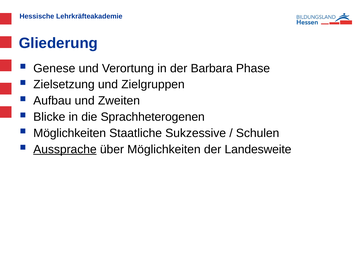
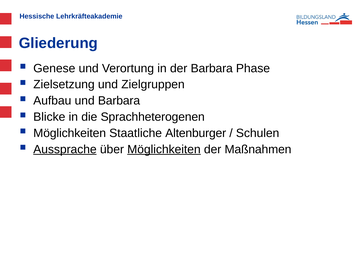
und Zweiten: Zweiten -> Barbara
Sukzessive: Sukzessive -> Altenburger
Möglichkeiten at (164, 149) underline: none -> present
Landesweite: Landesweite -> Maßnahmen
